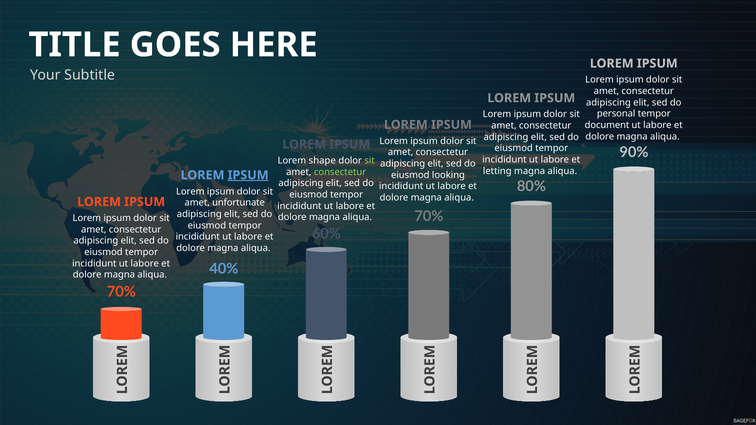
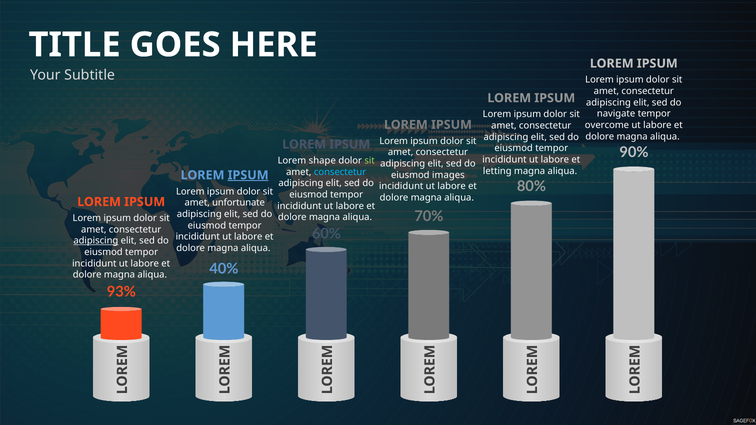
personal: personal -> navigate
document: document -> overcome
consectetur at (340, 172) colour: light green -> light blue
looking: looking -> images
adipiscing at (96, 241) underline: none -> present
70% at (121, 292): 70% -> 93%
